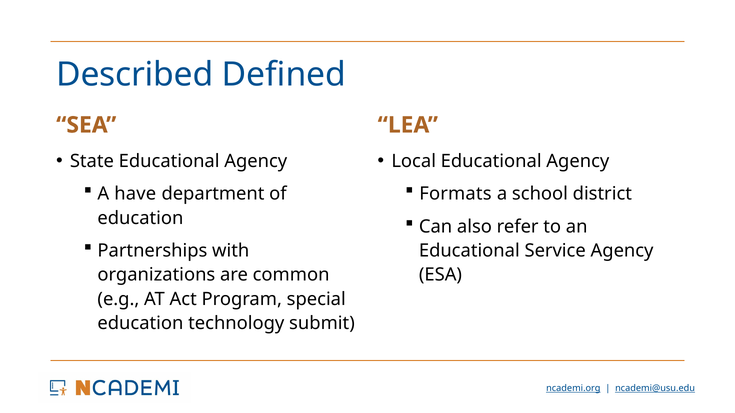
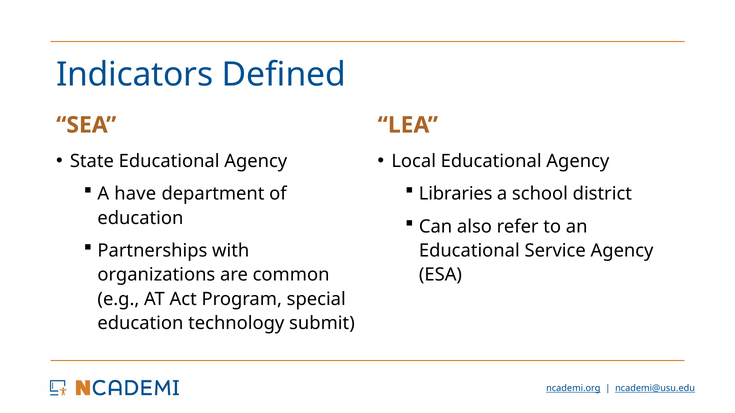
Described: Described -> Indicators
Formats: Formats -> Libraries
